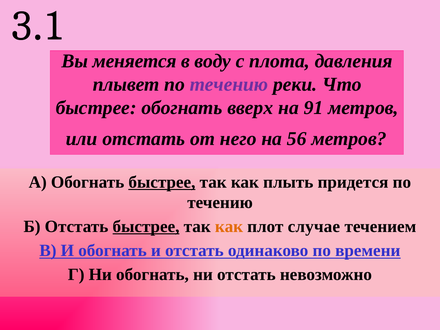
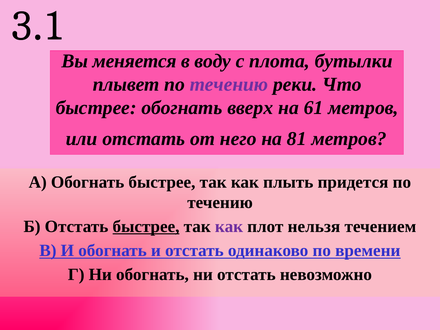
давления: давления -> бутылки
91: 91 -> 61
56: 56 -> 81
быстрее at (162, 182) underline: present -> none
как at (229, 227) colour: orange -> purple
случае: случае -> нельзя
